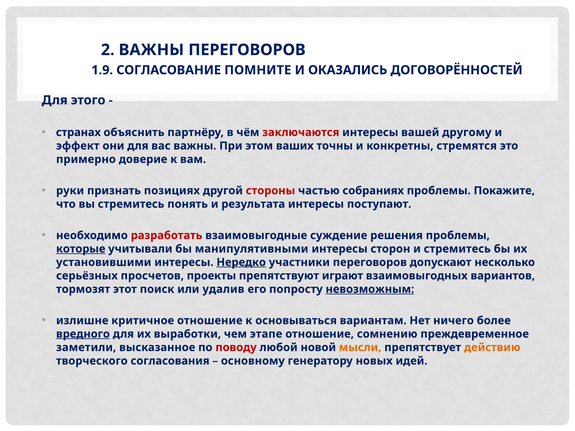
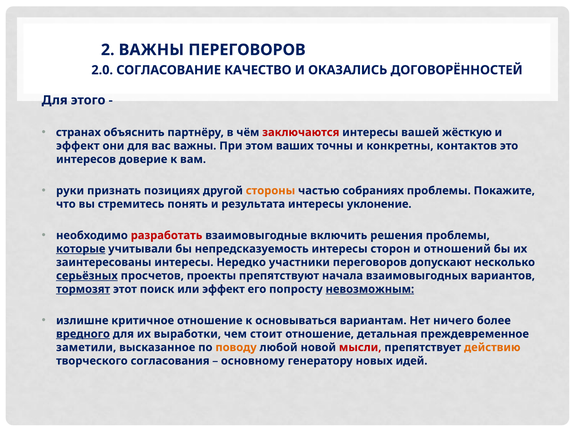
1.9: 1.9 -> 2.0
ПОМНИТЕ: ПОМНИТЕ -> КАЧЕСТВО
другому: другому -> жёсткую
стремятся: стремятся -> контактов
примерно: примерно -> интересов
стороны colour: red -> orange
поступают: поступают -> уклонение
суждение: суждение -> включить
манипулятивными: манипулятивными -> непредсказуемость
и стремитесь: стремитесь -> отношений
установившими: установившими -> заинтересованы
Нередко underline: present -> none
серьёзных underline: none -> present
играют: играют -> начала
тормозят underline: none -> present
или удалив: удалив -> эффект
этапе: этапе -> стоит
сомнению: сомнению -> детальная
поводу colour: red -> orange
мысли colour: orange -> red
